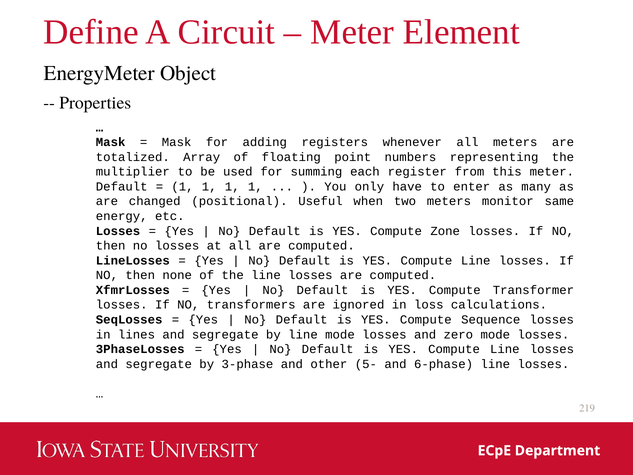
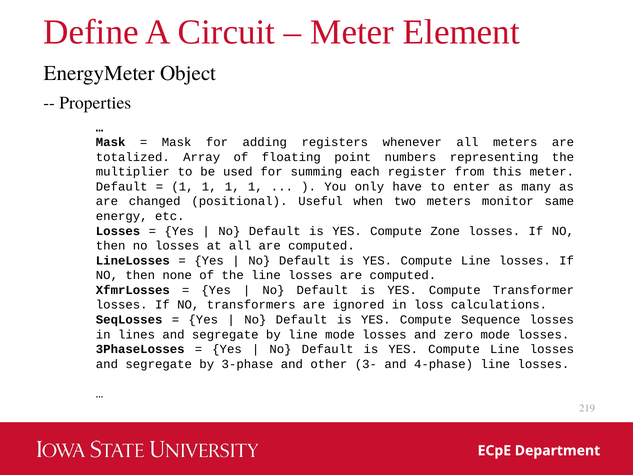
5‐: 5‐ -> 3‐
6‐phase: 6‐phase -> 4‐phase
